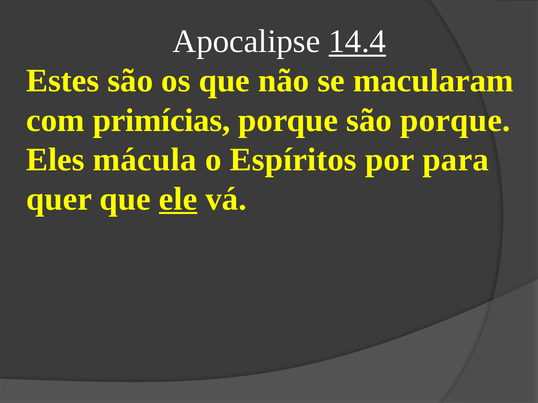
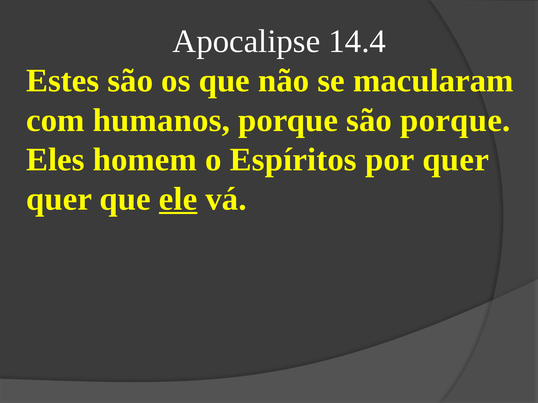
14.4 underline: present -> none
primícias: primícias -> humanos
mácula: mácula -> homem
por para: para -> quer
